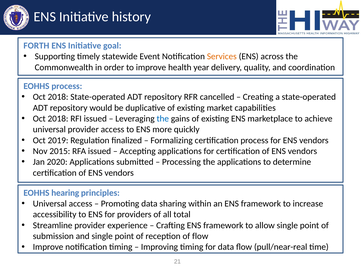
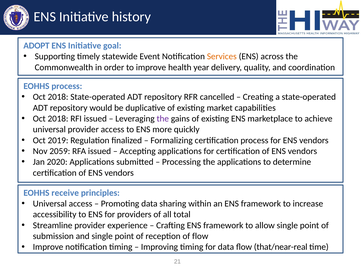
FORTH: FORTH -> ADOPT
the at (163, 119) colour: blue -> purple
2015: 2015 -> 2059
hearing: hearing -> receive
pull/near-real: pull/near-real -> that/near-real
